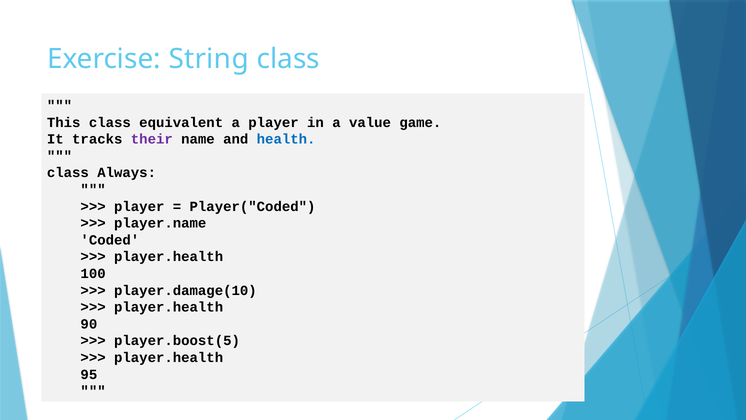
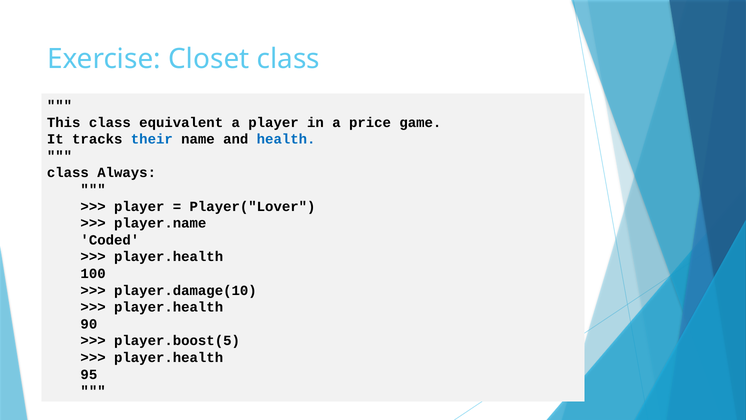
String: String -> Closet
value: value -> price
their colour: purple -> blue
Player("Coded: Player("Coded -> Player("Lover
